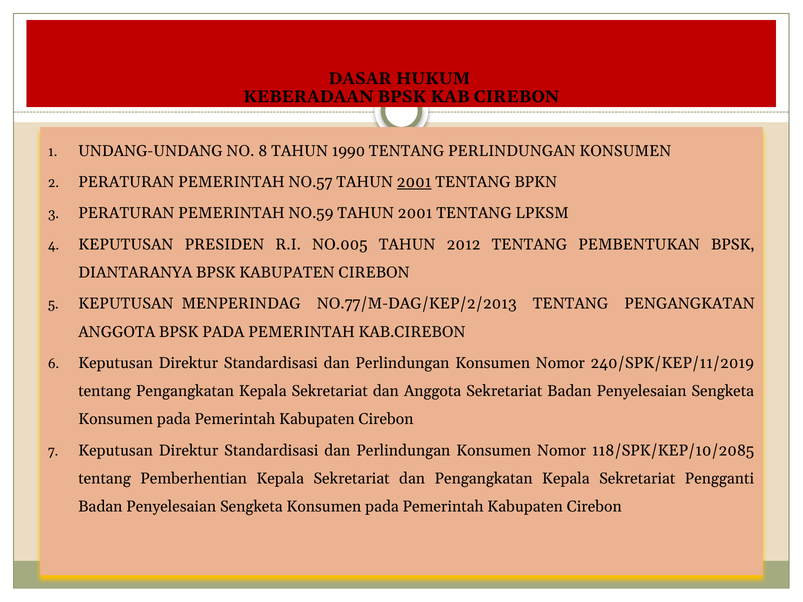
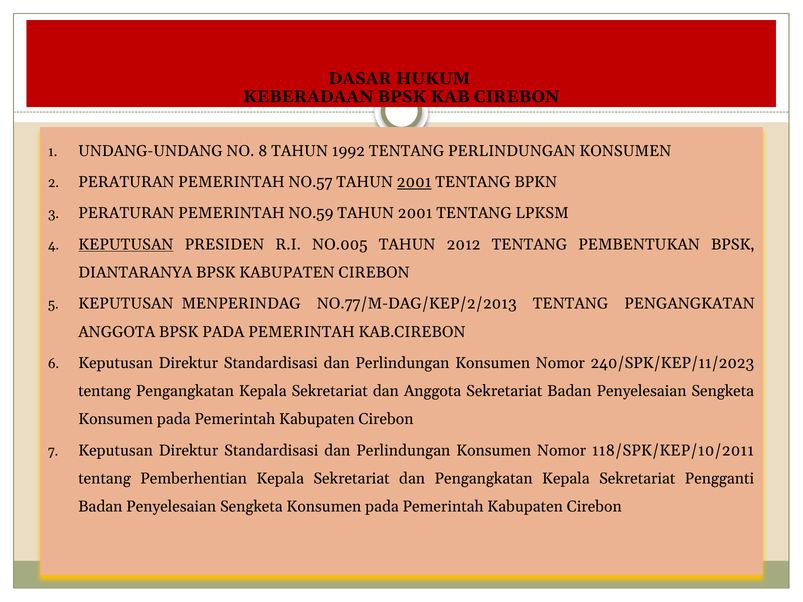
1990: 1990 -> 1992
KEPUTUSAN at (126, 245) underline: none -> present
240/SPK/KEP/11/2019: 240/SPK/KEP/11/2019 -> 240/SPK/KEP/11/2023
118/SPK/KEP/10/2085: 118/SPK/KEP/10/2085 -> 118/SPK/KEP/10/2011
